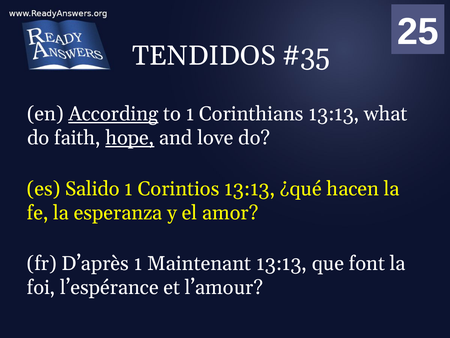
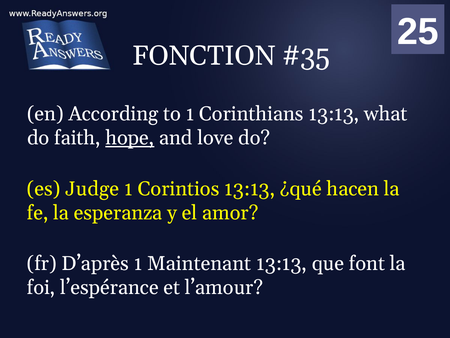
TENDIDOS: TENDIDOS -> FONCTION
According underline: present -> none
Salido: Salido -> Judge
